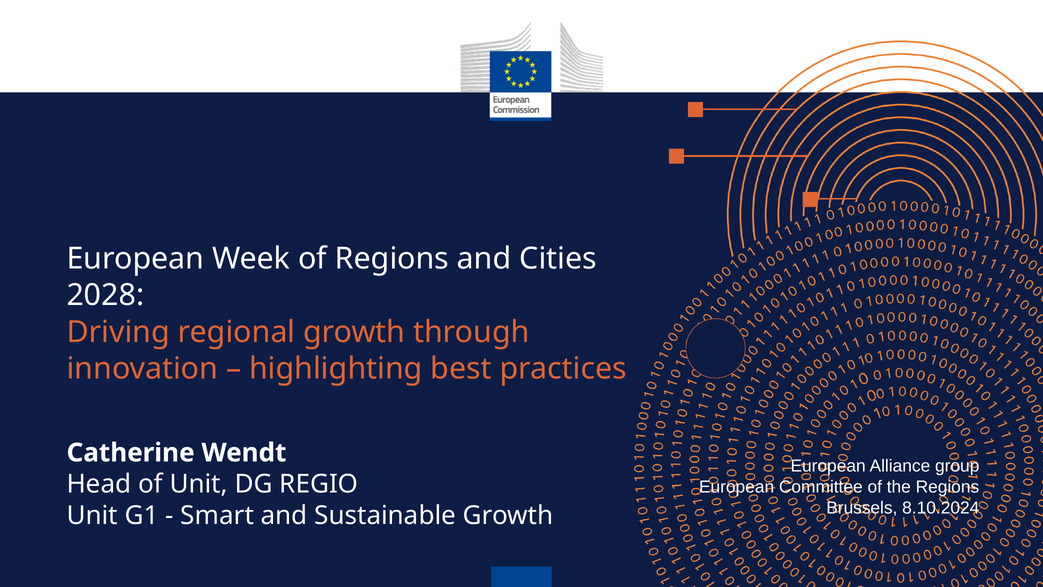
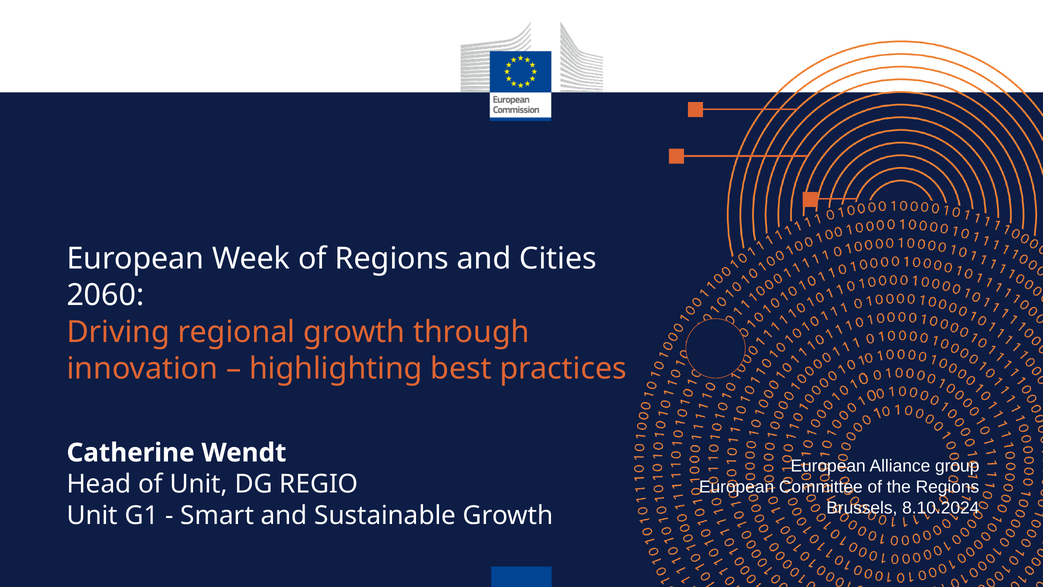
2028: 2028 -> 2060
